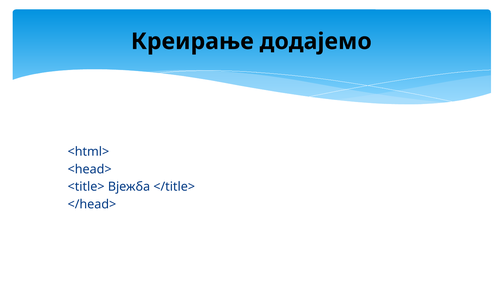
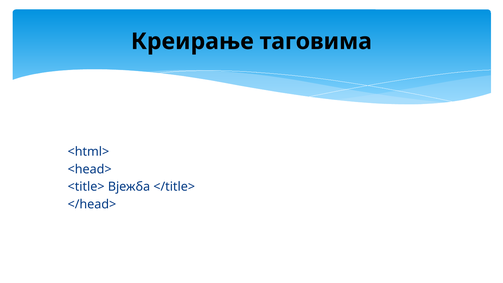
додајемо: додајемо -> таговима
